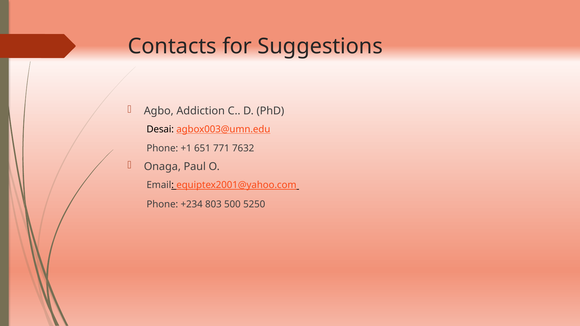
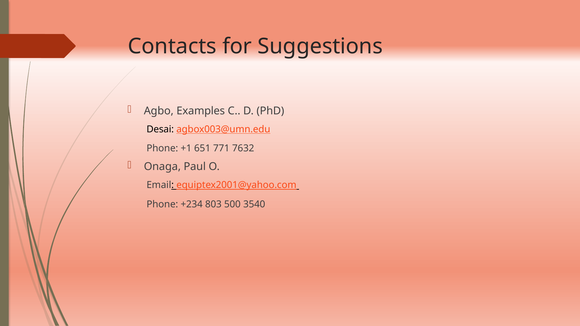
Addiction: Addiction -> Examples
5250: 5250 -> 3540
